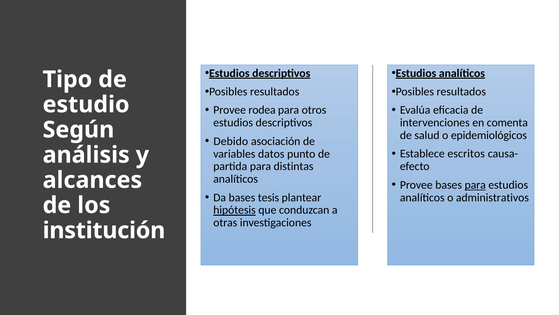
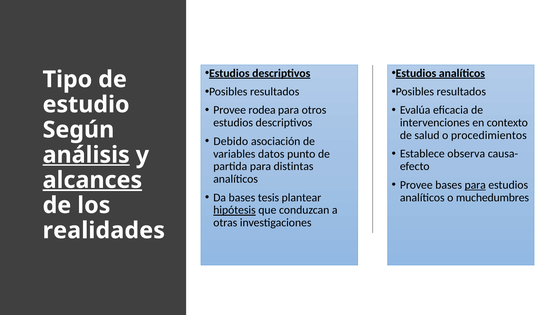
comenta: comenta -> contexto
epidemiológicos: epidemiológicos -> procedimientos
escritos: escritos -> observa
análisis underline: none -> present
alcances underline: none -> present
administrativos: administrativos -> muchedumbres
institución: institución -> realidades
